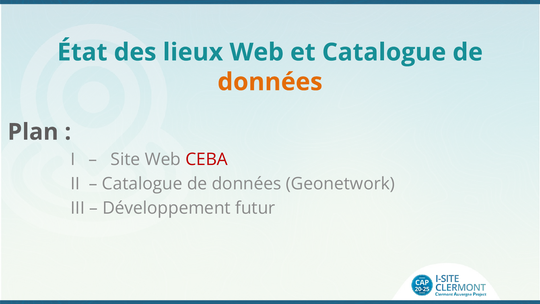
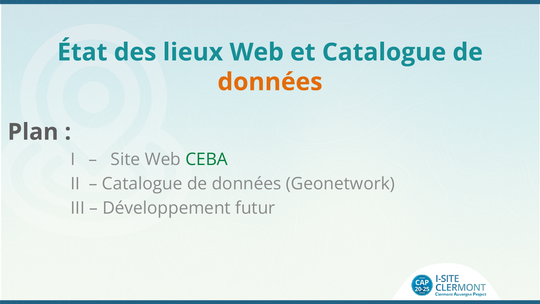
CEBA colour: red -> green
